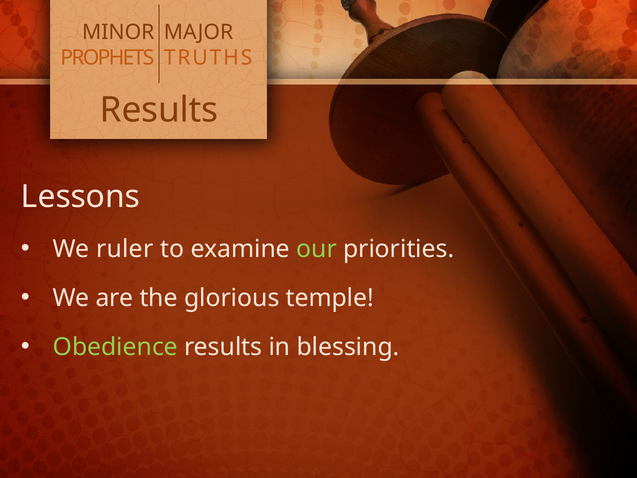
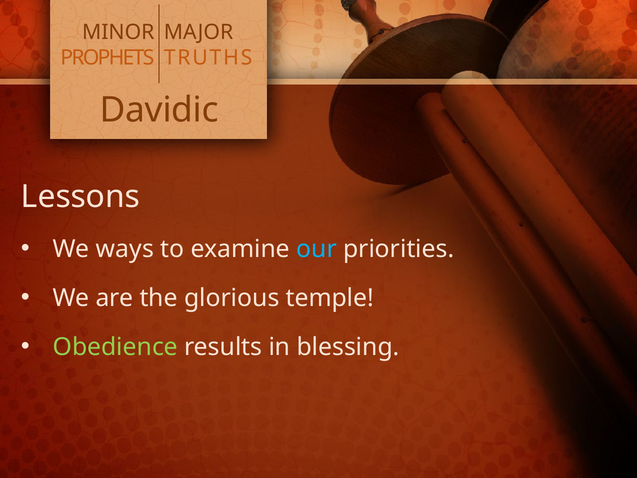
Results at (159, 110): Results -> Davidic
ruler: ruler -> ways
our colour: light green -> light blue
